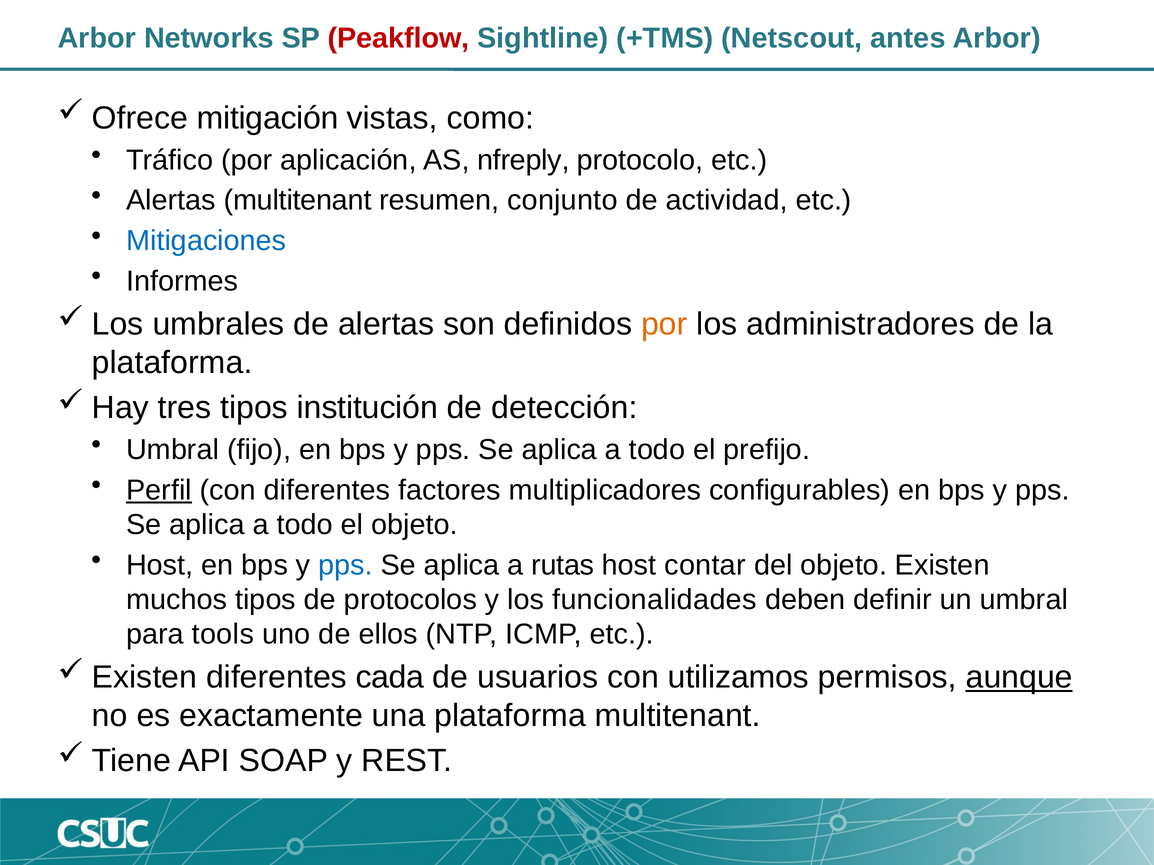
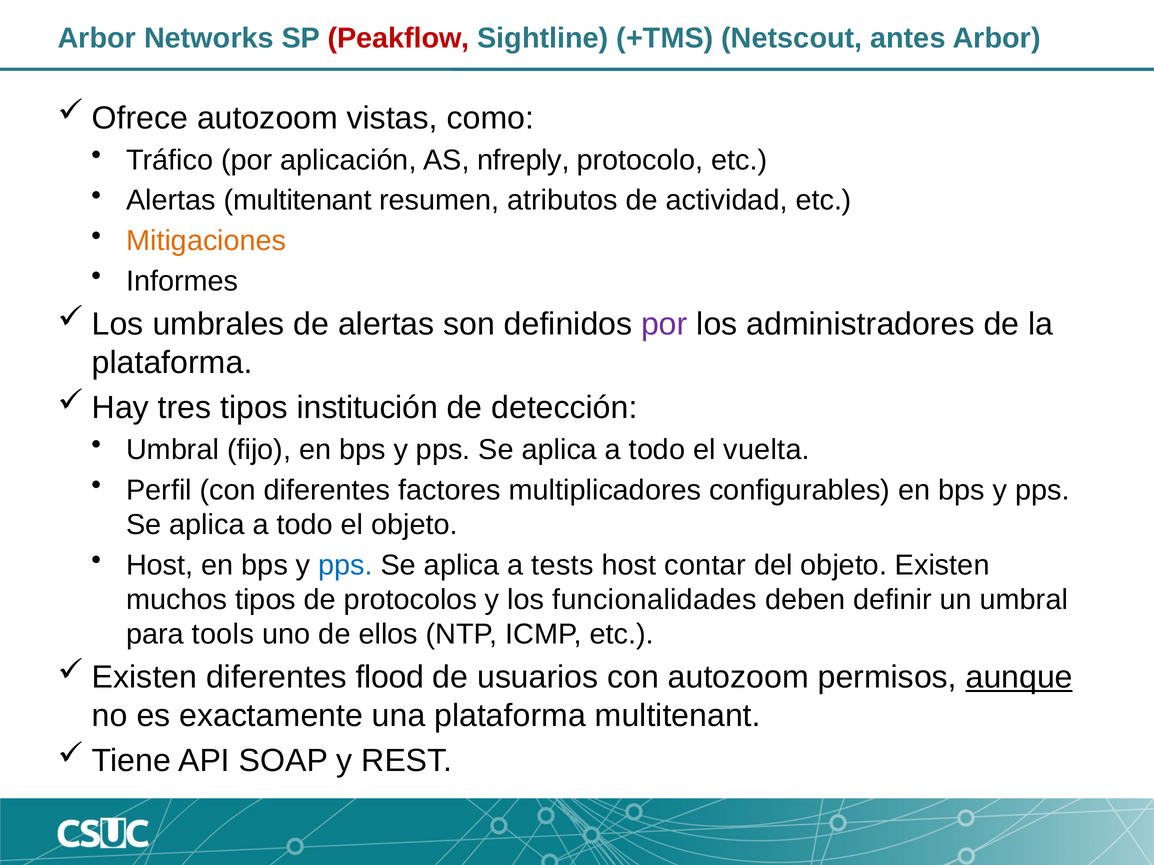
mitigación at (268, 118): mitigación -> autozoom
conjunto: conjunto -> atributos
Mitigaciones colour: blue -> orange
por at (664, 324) colour: orange -> purple
prefijo: prefijo -> vuelta
Perfil underline: present -> none
rutas: rutas -> tests
cada: cada -> flood
con utilizamos: utilizamos -> autozoom
